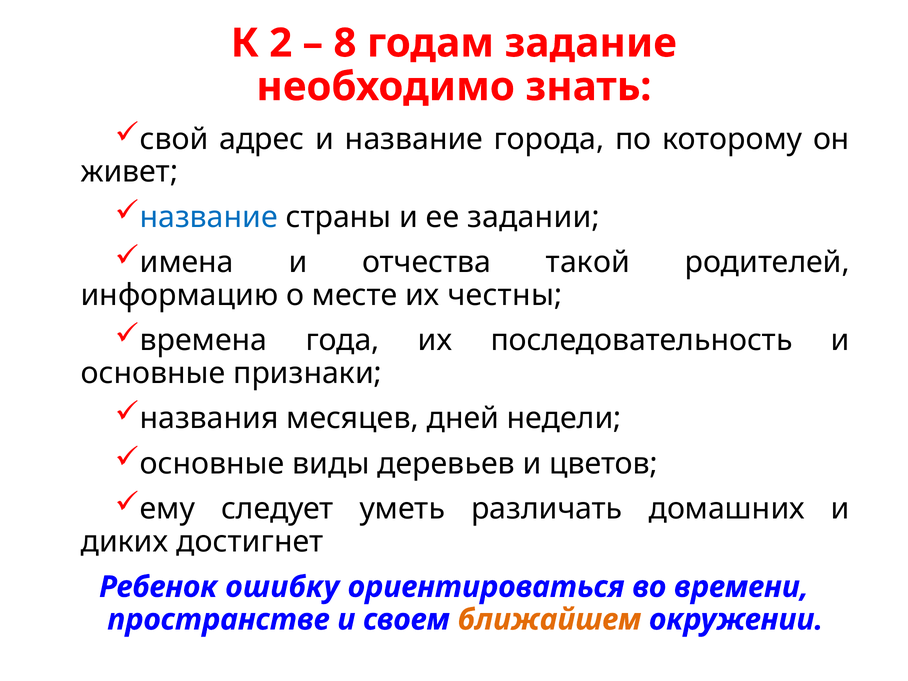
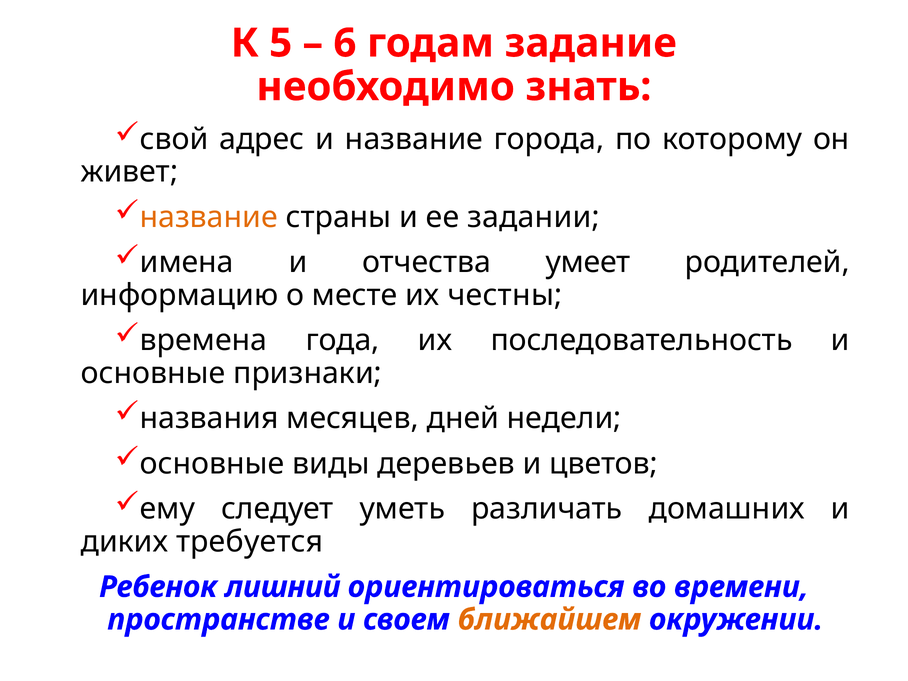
2: 2 -> 5
8: 8 -> 6
название at (209, 217) colour: blue -> orange
такой: такой -> умеет
достигнет: достигнет -> требуется
ошибку: ошибку -> лишний
